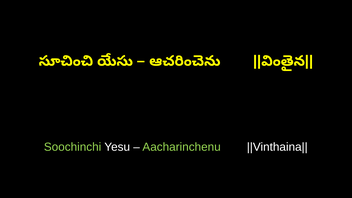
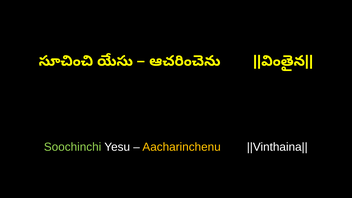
Aacharinchenu colour: light green -> yellow
